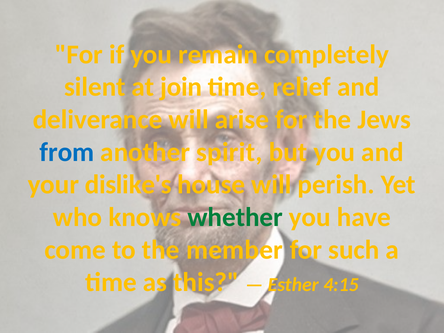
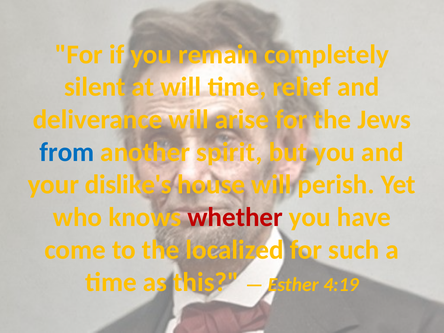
at join: join -> will
whether colour: green -> red
member: member -> localized
4:15: 4:15 -> 4:19
